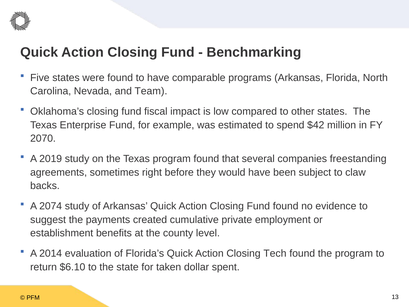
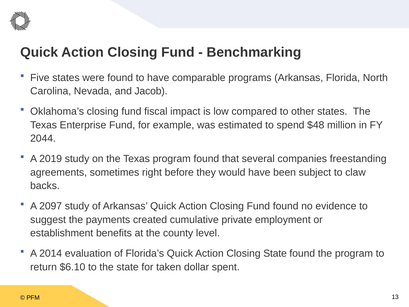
Team: Team -> Jacob
$42: $42 -> $48
2070: 2070 -> 2044
2074: 2074 -> 2097
Closing Tech: Tech -> State
